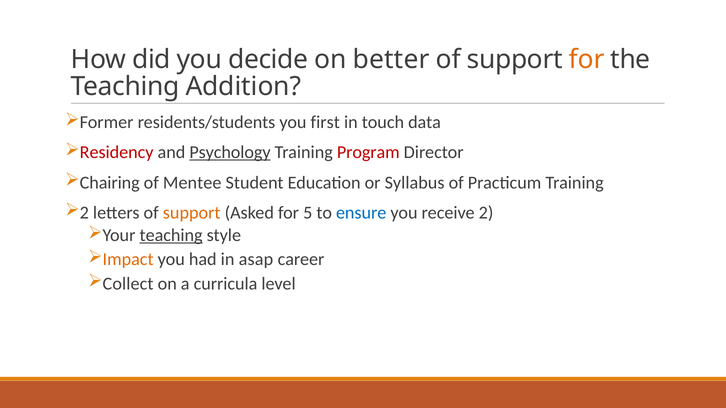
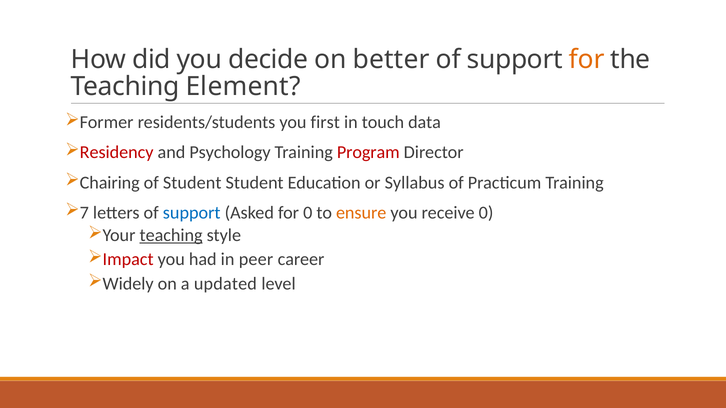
Addition: Addition -> Element
Psychology underline: present -> none
of Mentee: Mentee -> Student
2 at (84, 213): 2 -> 7
support at (192, 213) colour: orange -> blue
for 5: 5 -> 0
ensure colour: blue -> orange
receive 2: 2 -> 0
Impact colour: orange -> red
asap: asap -> peer
Collect: Collect -> Widely
curricula: curricula -> updated
